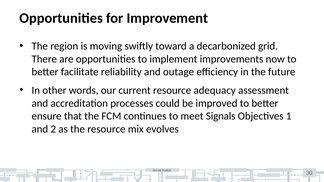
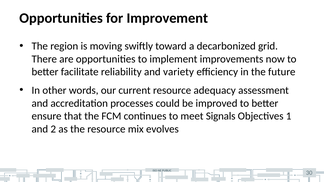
outage: outage -> variety
